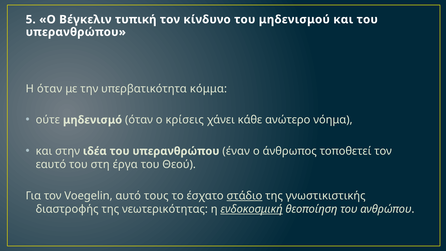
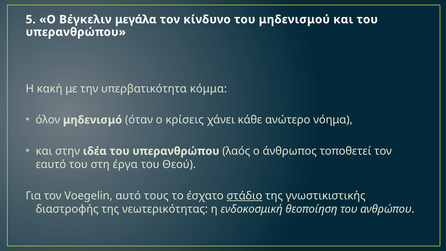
τυπική: τυπική -> μεγάλα
Η όταν: όταν -> κακή
ούτε: ούτε -> όλον
έναν: έναν -> λαός
ενδοκοσμική underline: present -> none
